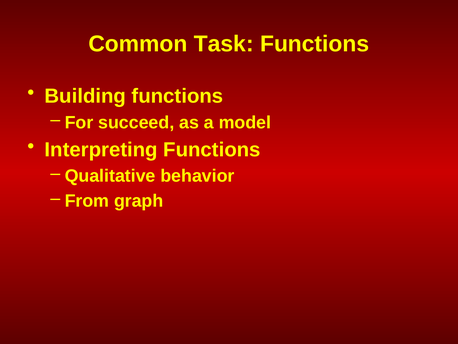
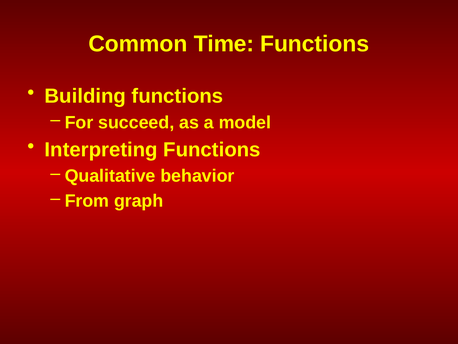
Task: Task -> Time
